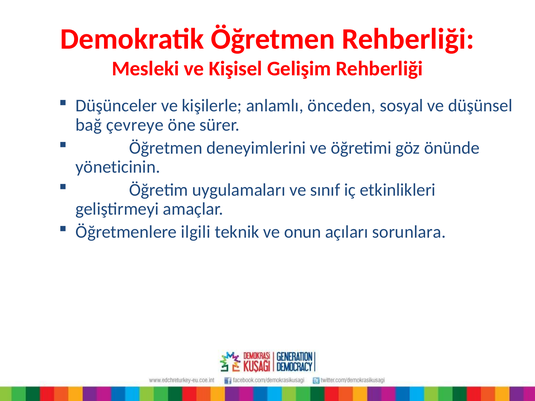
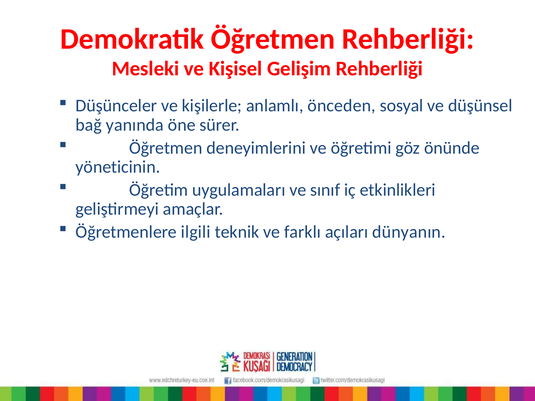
çevreye: çevreye -> yanında
onun: onun -> farklı
sorunlara: sorunlara -> dünyanın
